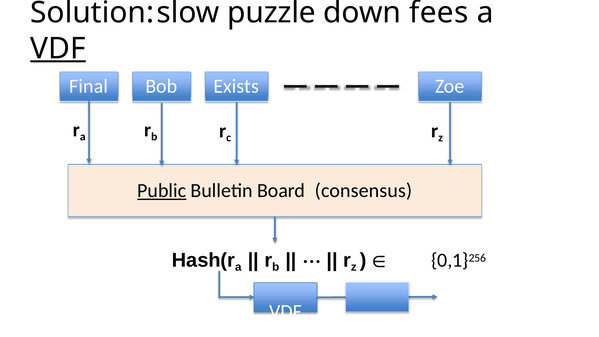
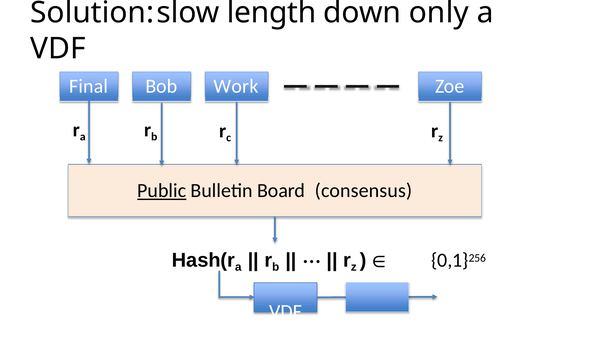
puzzle: puzzle -> length
fees: fees -> only
VDF at (58, 48) underline: present -> none
Exists: Exists -> Work
